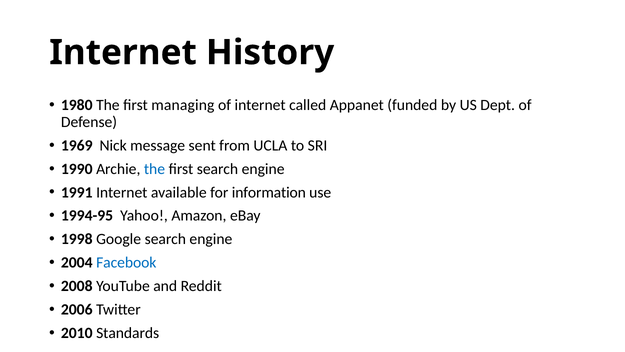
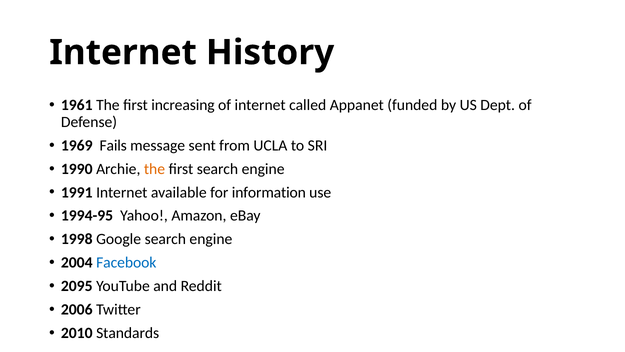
1980: 1980 -> 1961
managing: managing -> increasing
Nick: Nick -> Fails
the at (154, 169) colour: blue -> orange
2008: 2008 -> 2095
